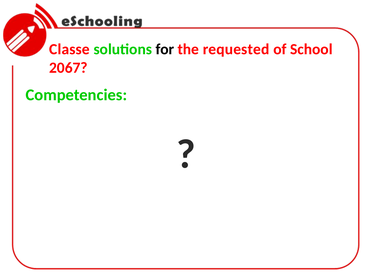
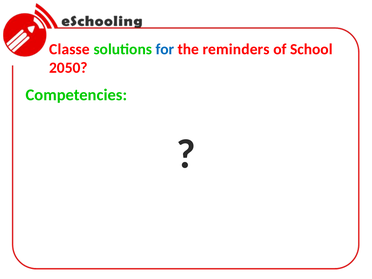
for colour: black -> blue
requested: requested -> reminders
2067: 2067 -> 2050
